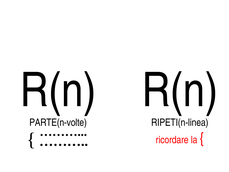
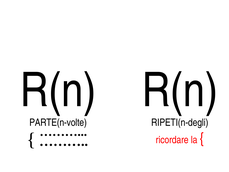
RIPETI(n-linea: RIPETI(n-linea -> RIPETI(n-degli
